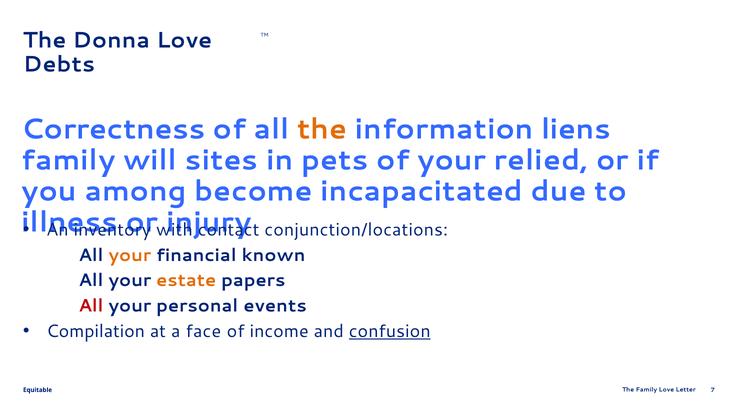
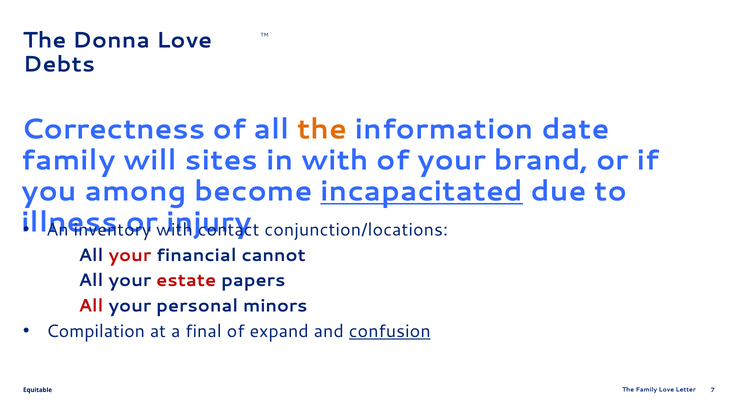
liens: liens -> date
in pets: pets -> with
relied: relied -> brand
incapacitated underline: none -> present
your at (130, 255) colour: orange -> red
known: known -> cannot
estate colour: orange -> red
events: events -> minors
face: face -> final
income: income -> expand
